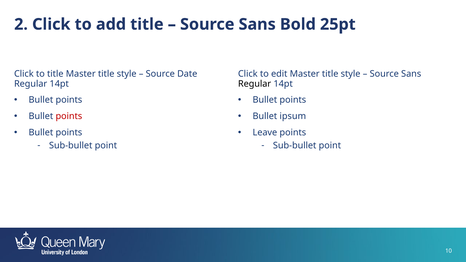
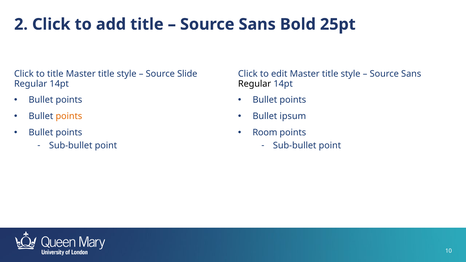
Date: Date -> Slide
points at (69, 116) colour: red -> orange
Leave: Leave -> Room
